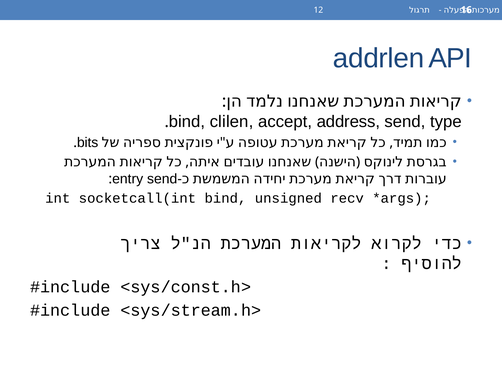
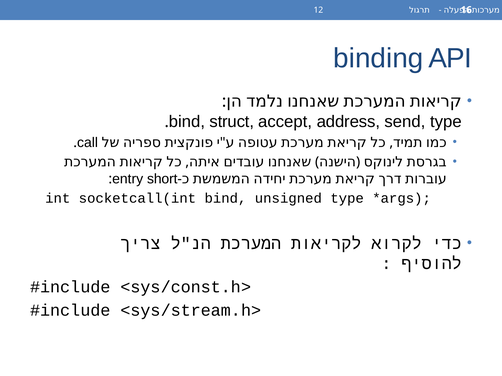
addrlen: addrlen -> binding
clilen: clilen -> struct
bits: bits -> call
send at (162, 179): send -> short
unsigned recv: recv -> type
